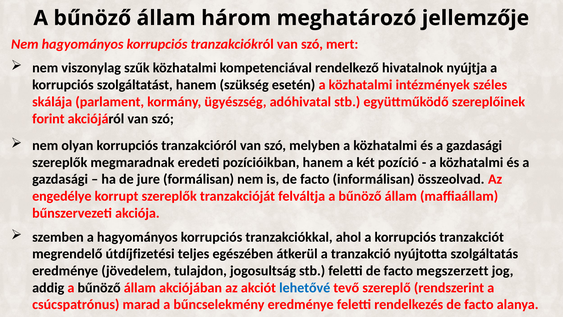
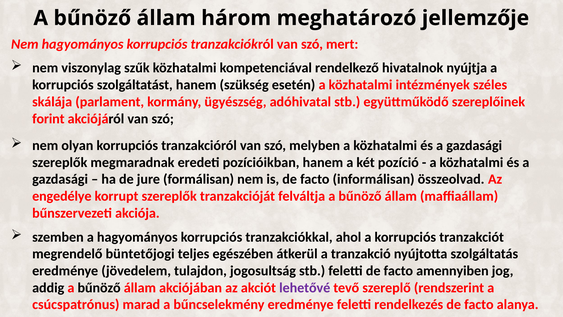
útdíjfizetési: útdíjfizetési -> büntetőjogi
megszerzett: megszerzett -> amennyiben
lehetővé colour: blue -> purple
